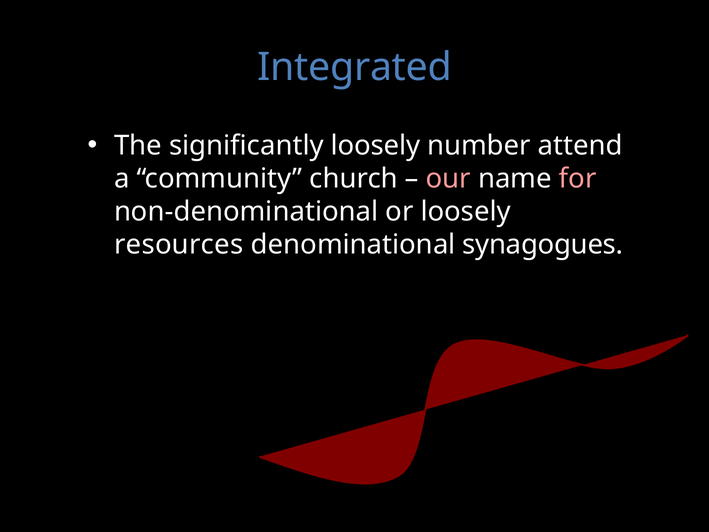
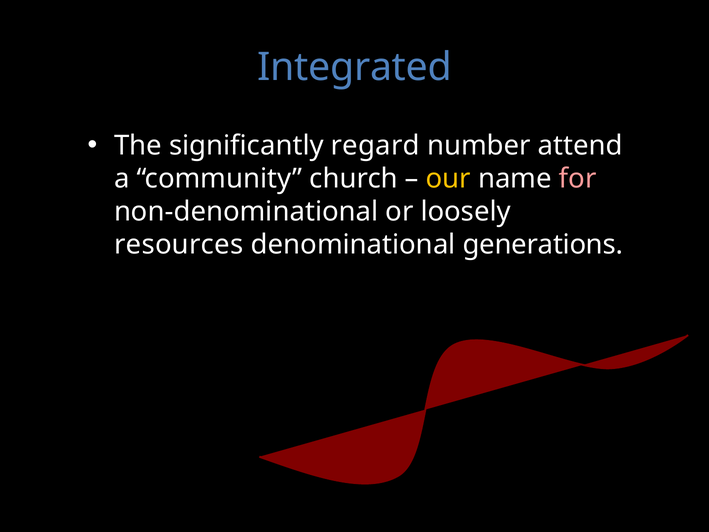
significantly loosely: loosely -> regard
our colour: pink -> yellow
synagogues: synagogues -> generations
